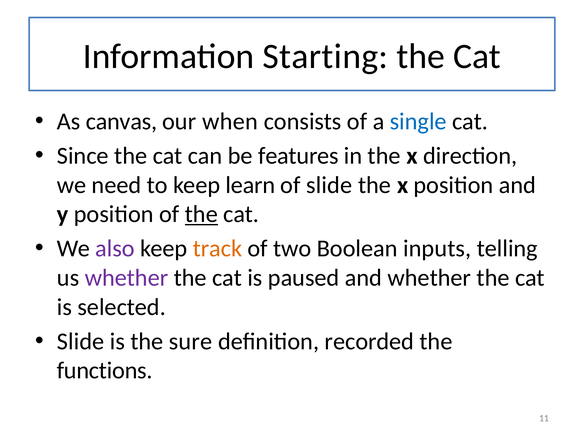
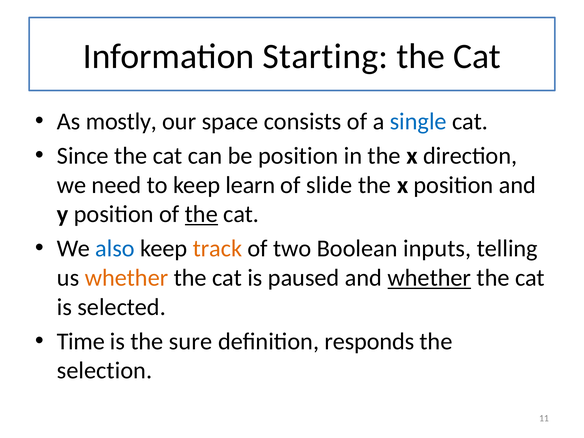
canvas: canvas -> mostly
when: when -> space
be features: features -> position
also colour: purple -> blue
whether at (126, 278) colour: purple -> orange
whether at (429, 278) underline: none -> present
Slide at (81, 341): Slide -> Time
recorded: recorded -> responds
functions: functions -> selection
